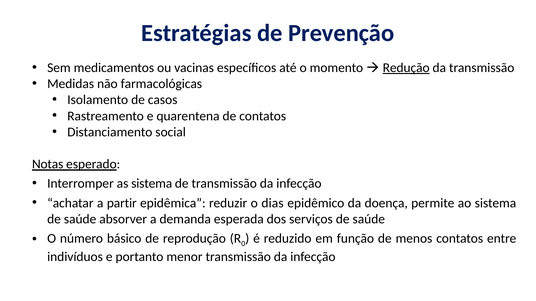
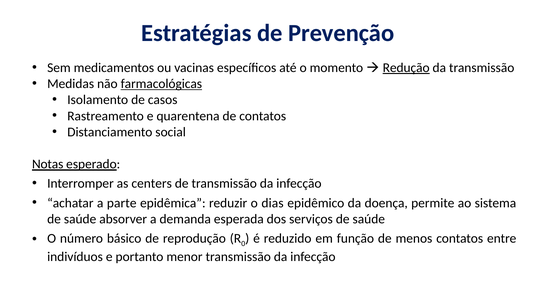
farmacológicas underline: none -> present
as sistema: sistema -> centers
partir: partir -> parte
